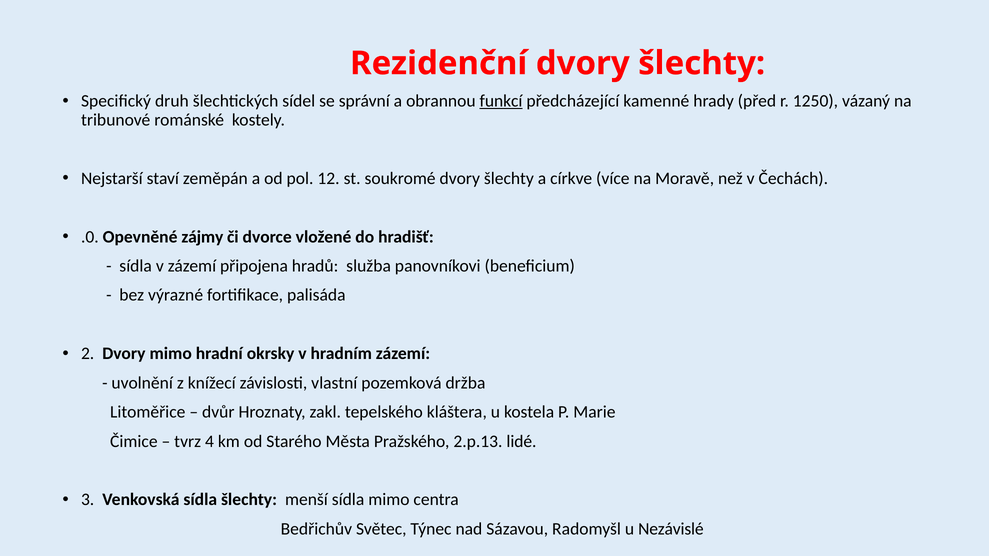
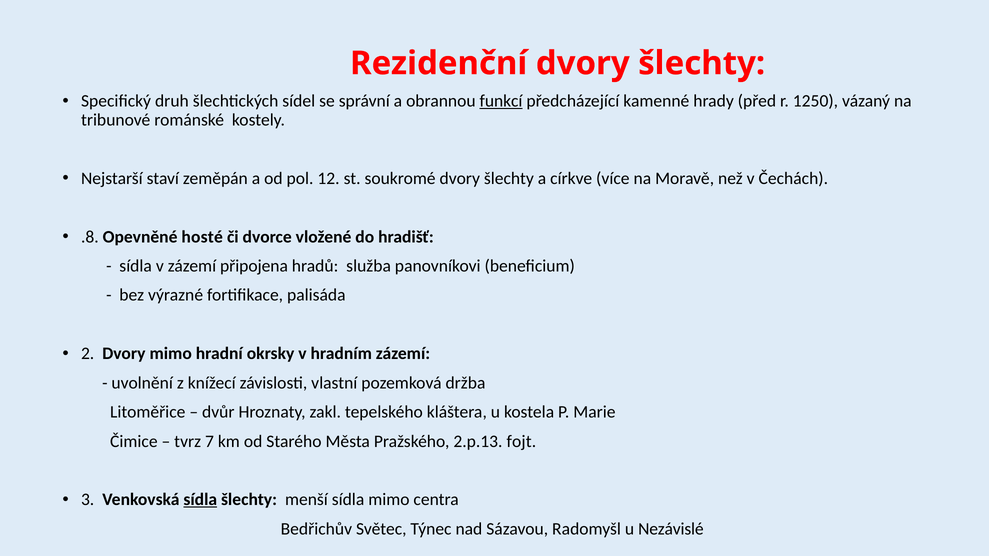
.0: .0 -> .8
zájmy: zájmy -> hosté
4: 4 -> 7
lidé: lidé -> fojt
sídla at (200, 500) underline: none -> present
